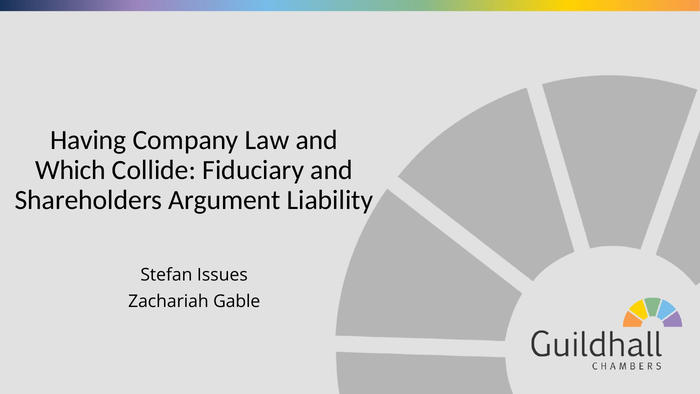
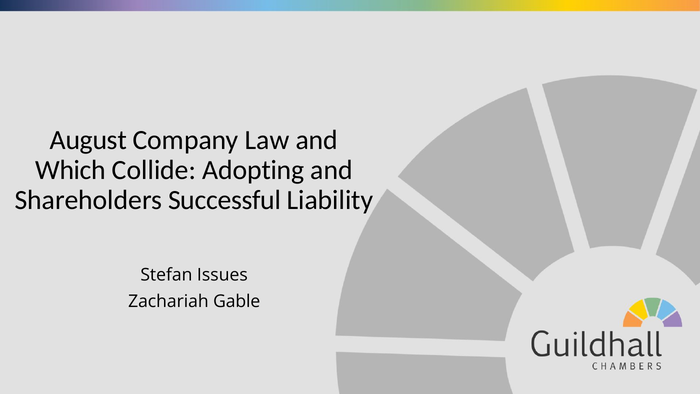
Having: Having -> August
Fiduciary: Fiduciary -> Adopting
Argument: Argument -> Successful
